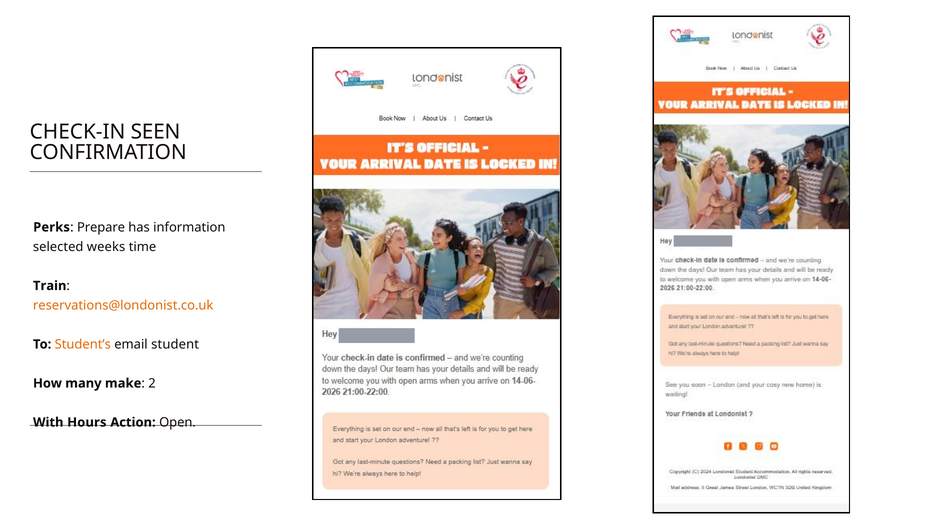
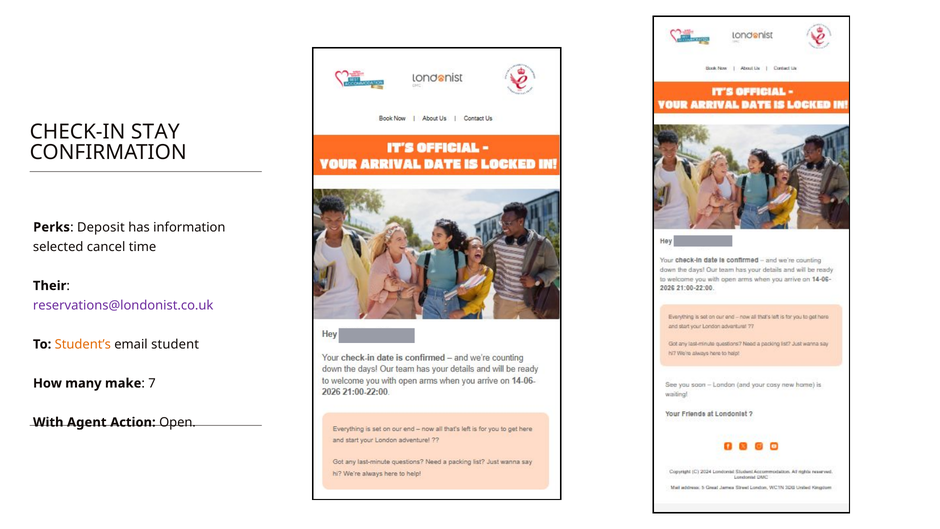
SEEN: SEEN -> STAY
Prepare: Prepare -> Deposit
weeks: weeks -> cancel
Train: Train -> Their
reservations@londonist.co.uk colour: orange -> purple
2: 2 -> 7
Hours: Hours -> Agent
